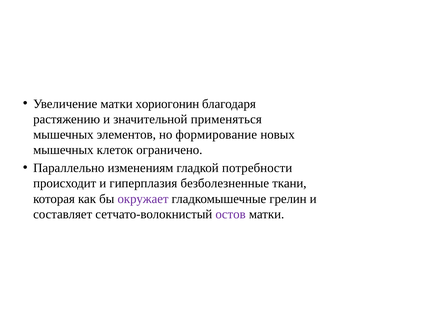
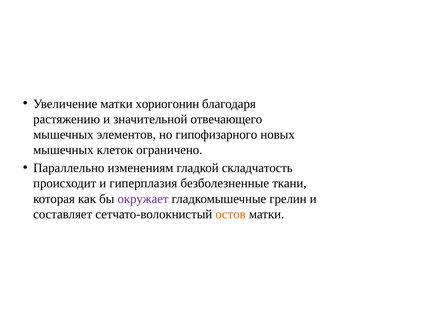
применяться: применяться -> отвечающего
формирование: формирование -> гипофизарного
потребности: потребности -> складчатость
остов colour: purple -> orange
